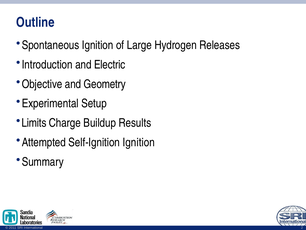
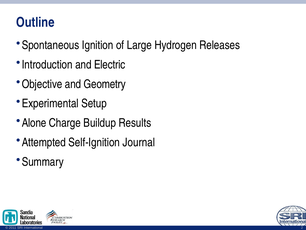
Limits: Limits -> Alone
Self-Ignition Ignition: Ignition -> Journal
